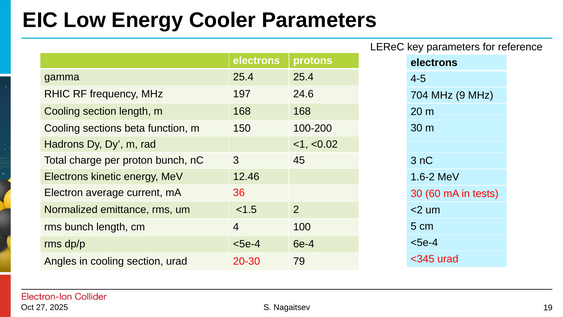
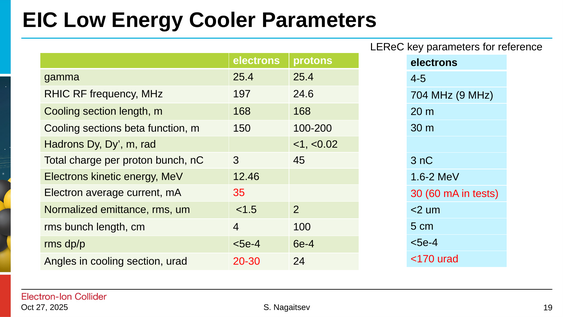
36: 36 -> 35
<345: <345 -> <170
79: 79 -> 24
